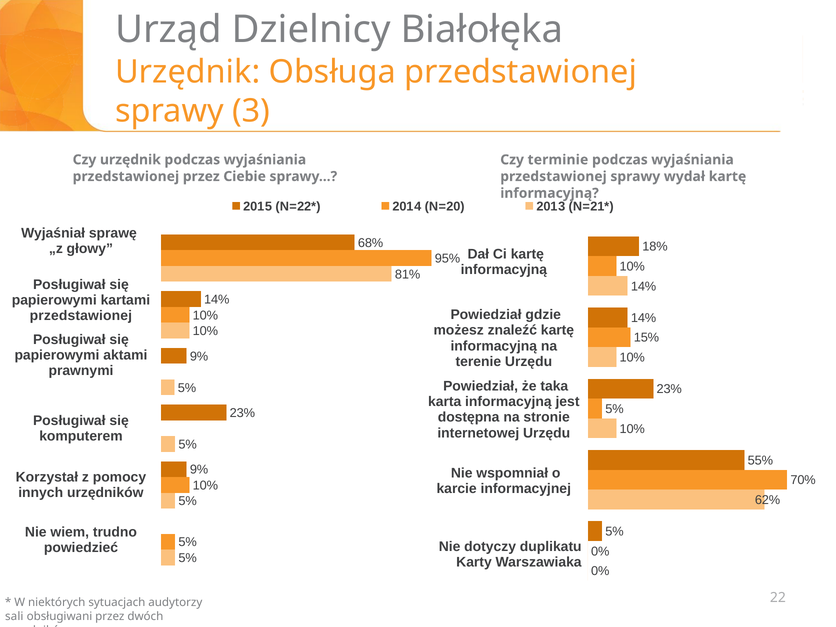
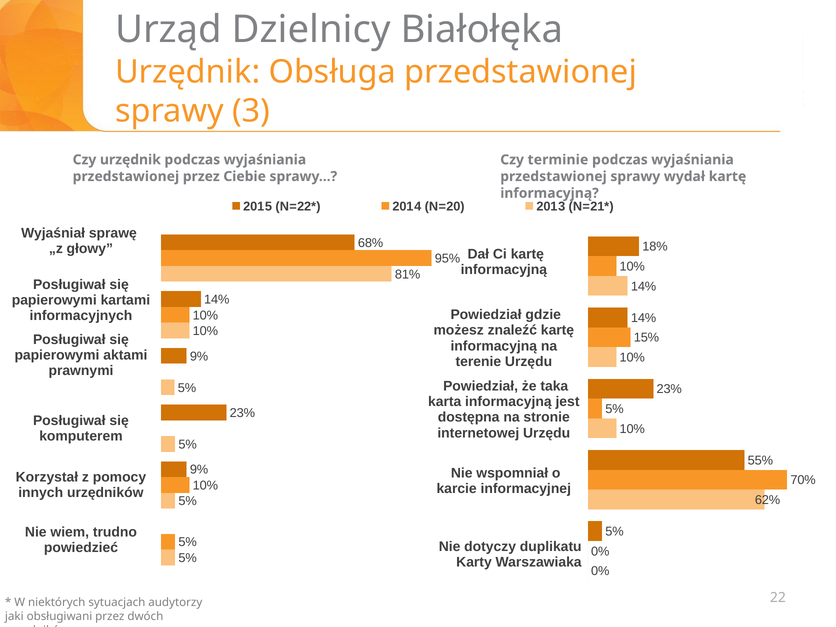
przedstawionej at (81, 316): przedstawionej -> informacyjnych
sali: sali -> jaki
